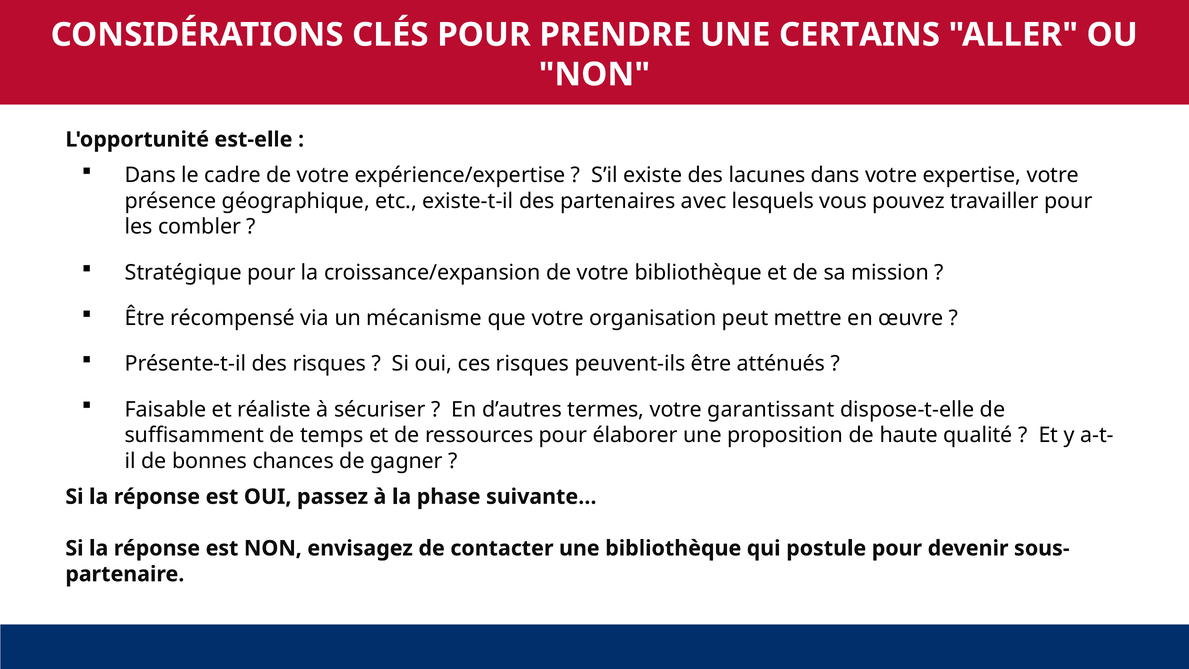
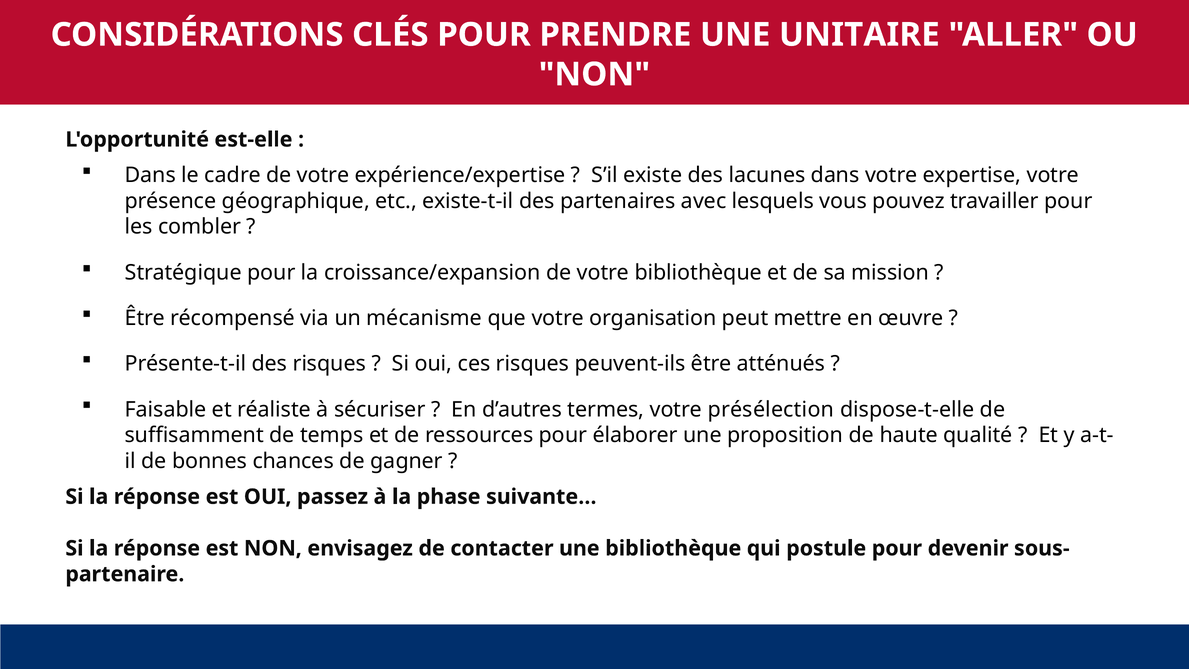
CERTAINS: CERTAINS -> UNITAIRE
garantissant: garantissant -> présélection
